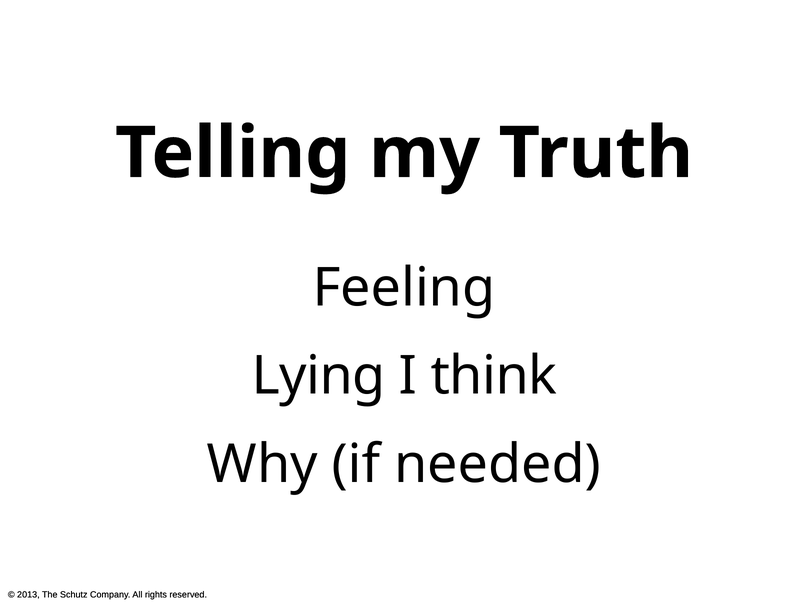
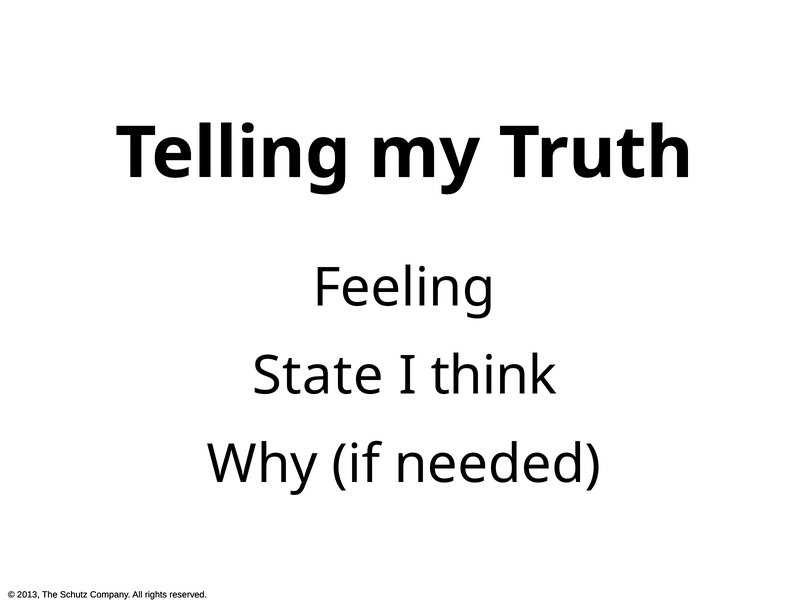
Lying: Lying -> State
